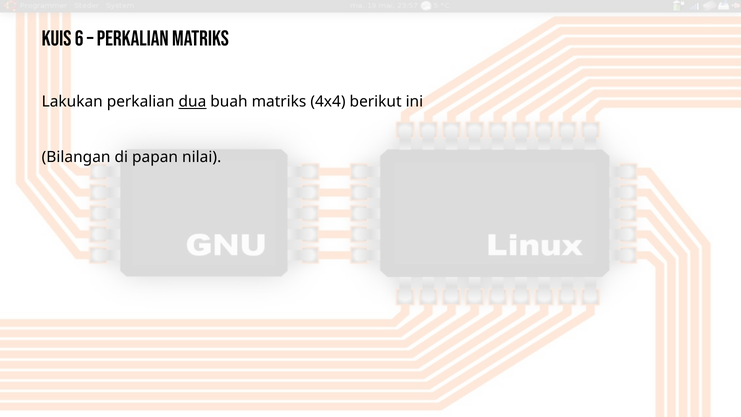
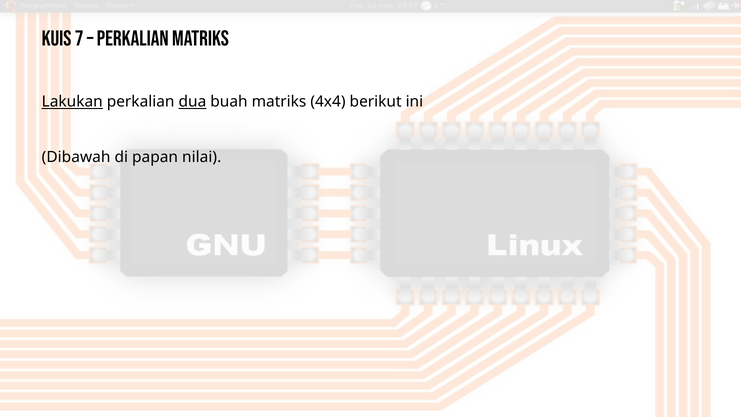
6: 6 -> 7
Lakukan underline: none -> present
Bilangan: Bilangan -> Dibawah
